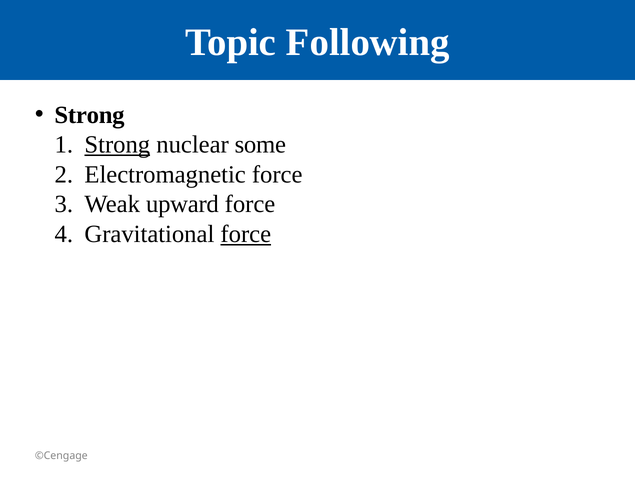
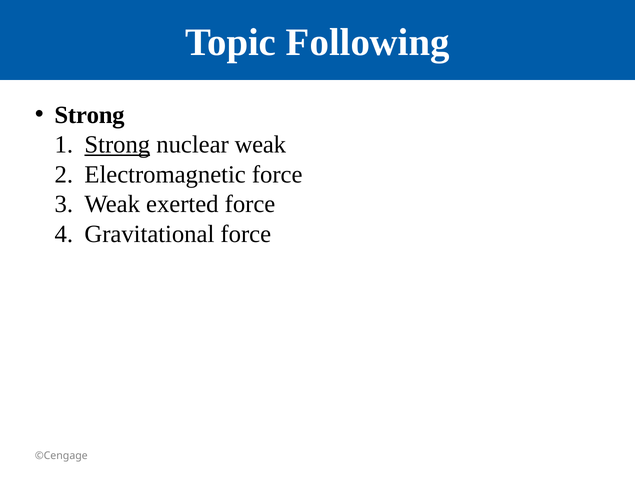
nuclear some: some -> weak
upward: upward -> exerted
force at (246, 234) underline: present -> none
